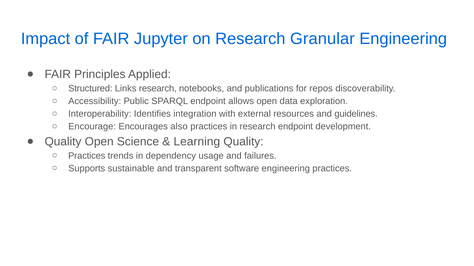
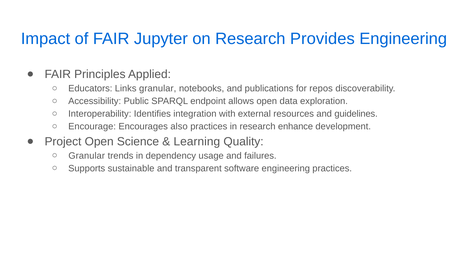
Granular: Granular -> Provides
Structured: Structured -> Educators
Links research: research -> granular
research endpoint: endpoint -> enhance
Quality at (63, 142): Quality -> Project
Practices at (87, 156): Practices -> Granular
